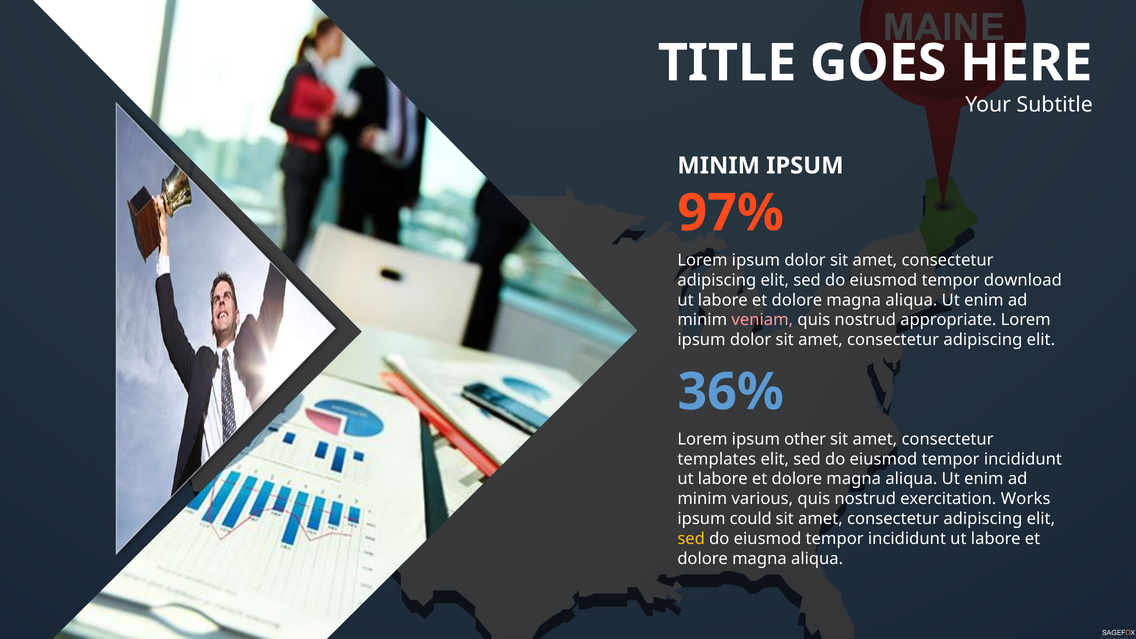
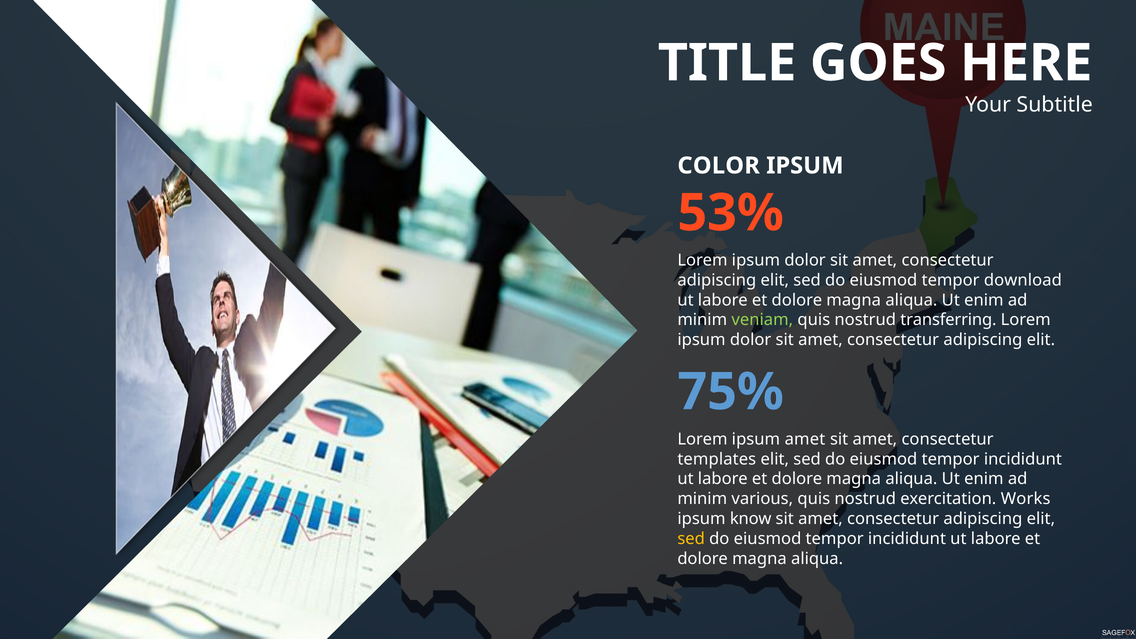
MINIM at (719, 166): MINIM -> COLOR
97%: 97% -> 53%
veniam colour: pink -> light green
appropriate: appropriate -> transferring
36%: 36% -> 75%
ipsum other: other -> amet
could: could -> know
